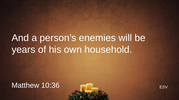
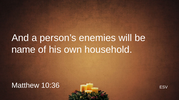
years: years -> name
